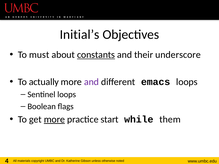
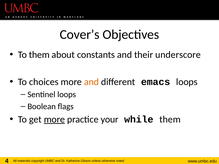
Initial’s: Initial’s -> Cover’s
To must: must -> them
constants underline: present -> none
actually: actually -> choices
and at (91, 82) colour: purple -> orange
start: start -> your
